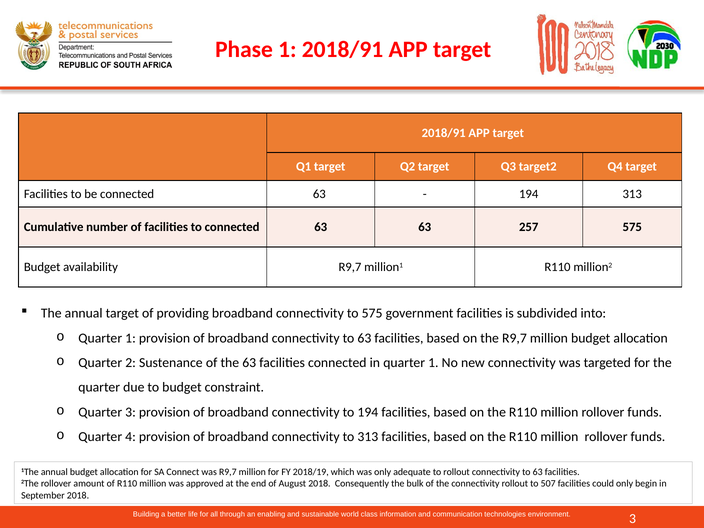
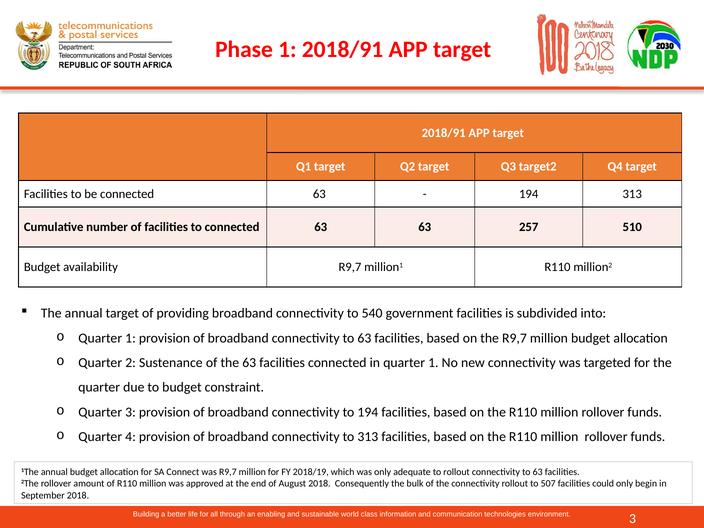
257 575: 575 -> 510
to 575: 575 -> 540
